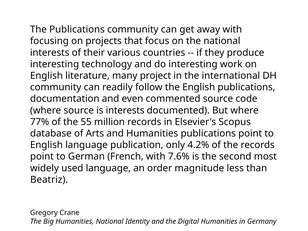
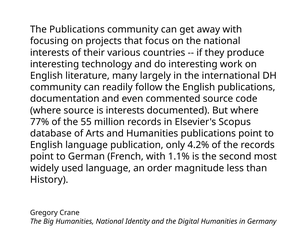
project: project -> largely
7.6%: 7.6% -> 1.1%
Beatriz: Beatriz -> History
